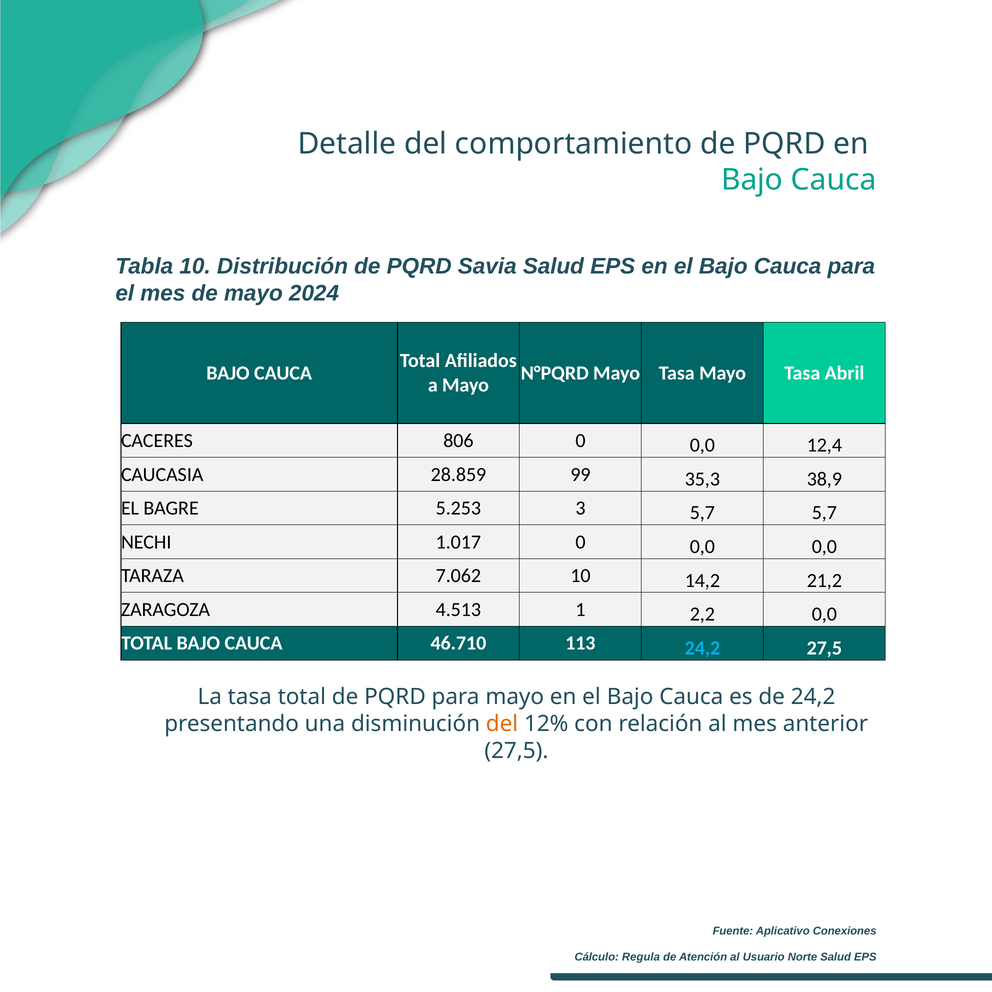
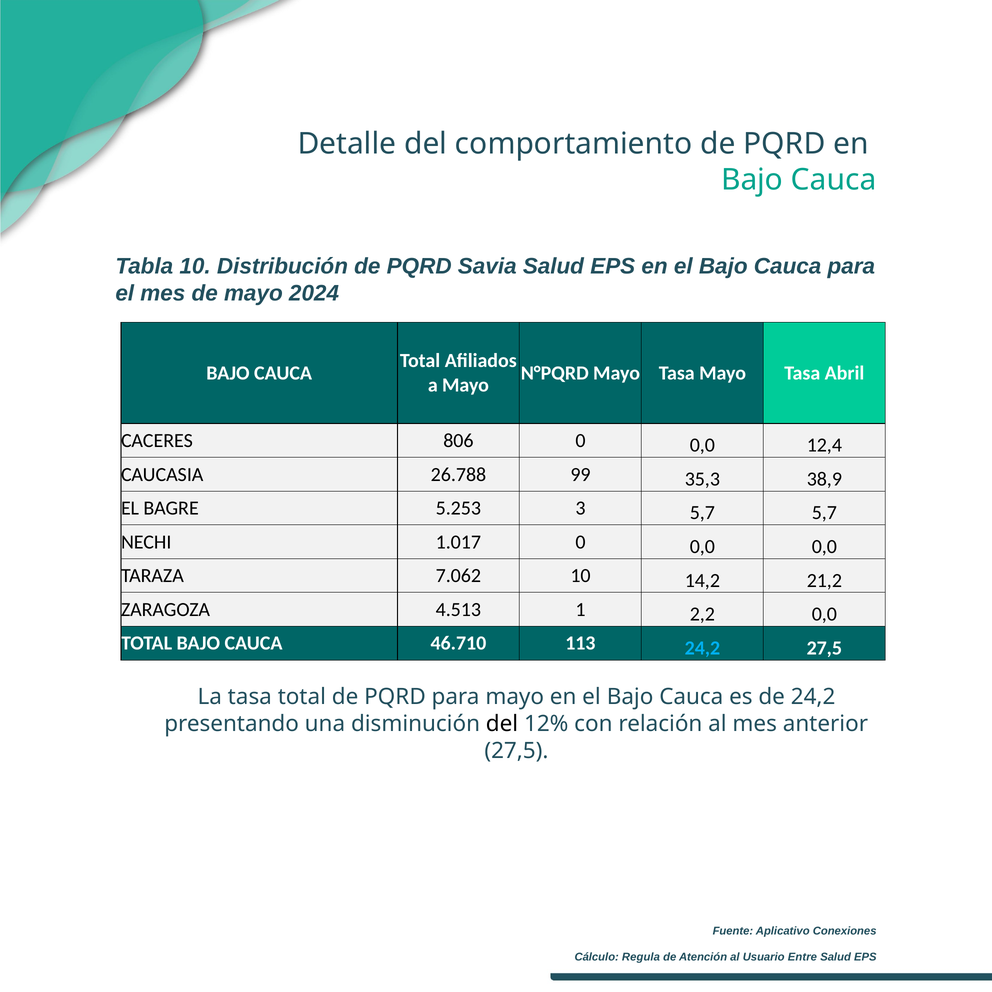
28.859: 28.859 -> 26.788
del at (502, 724) colour: orange -> black
Norte: Norte -> Entre
